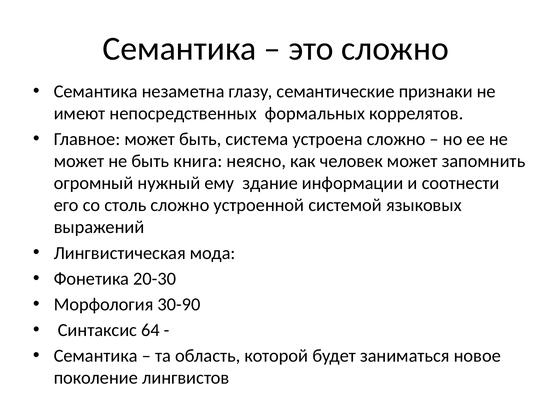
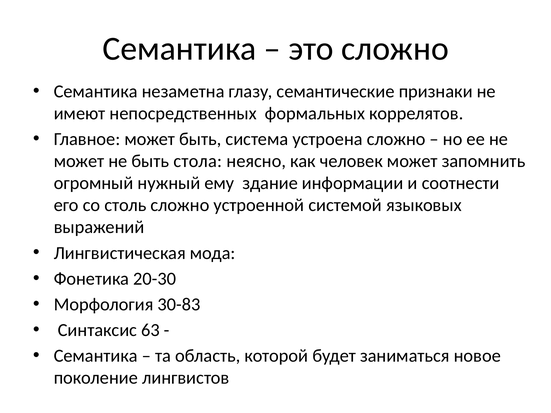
книга: книга -> стола
30-90: 30-90 -> 30-83
64: 64 -> 63
